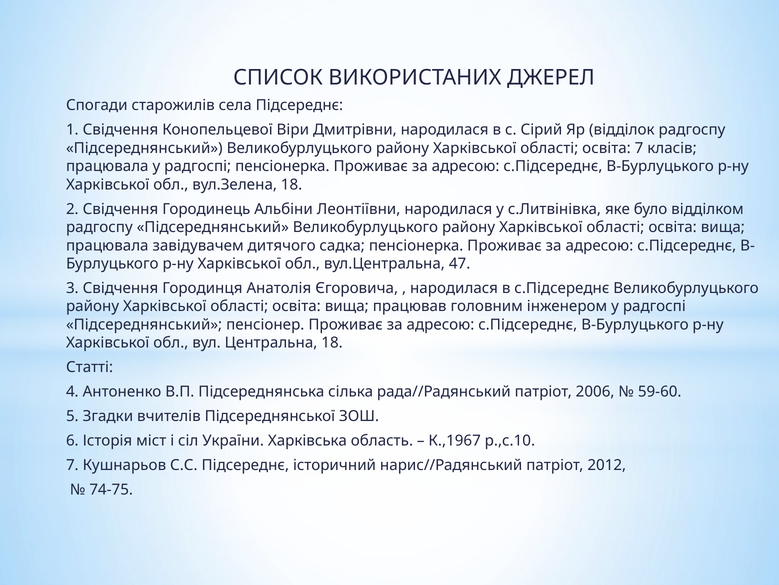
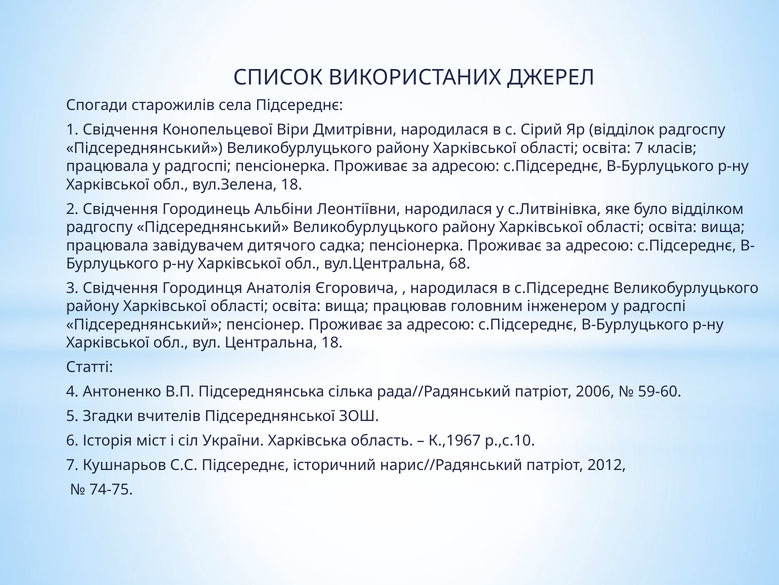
47: 47 -> 68
